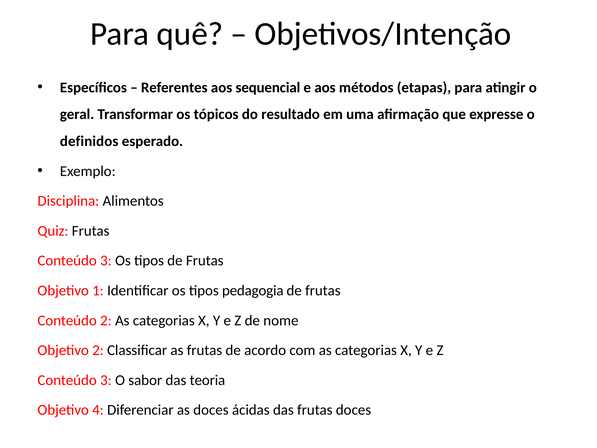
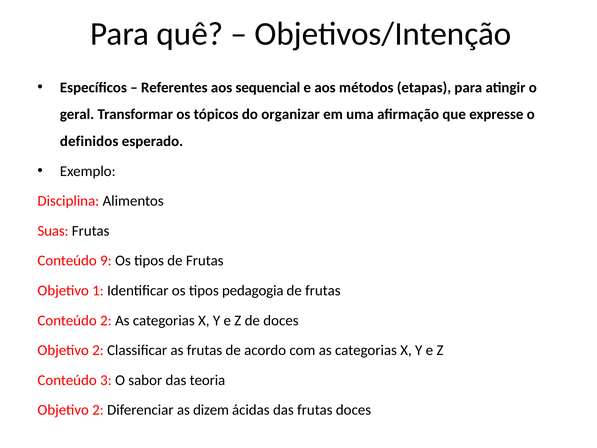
resultado: resultado -> organizar
Quiz: Quiz -> Suas
3 at (106, 261): 3 -> 9
de nome: nome -> doces
4 at (98, 410): 4 -> 2
as doces: doces -> dizem
